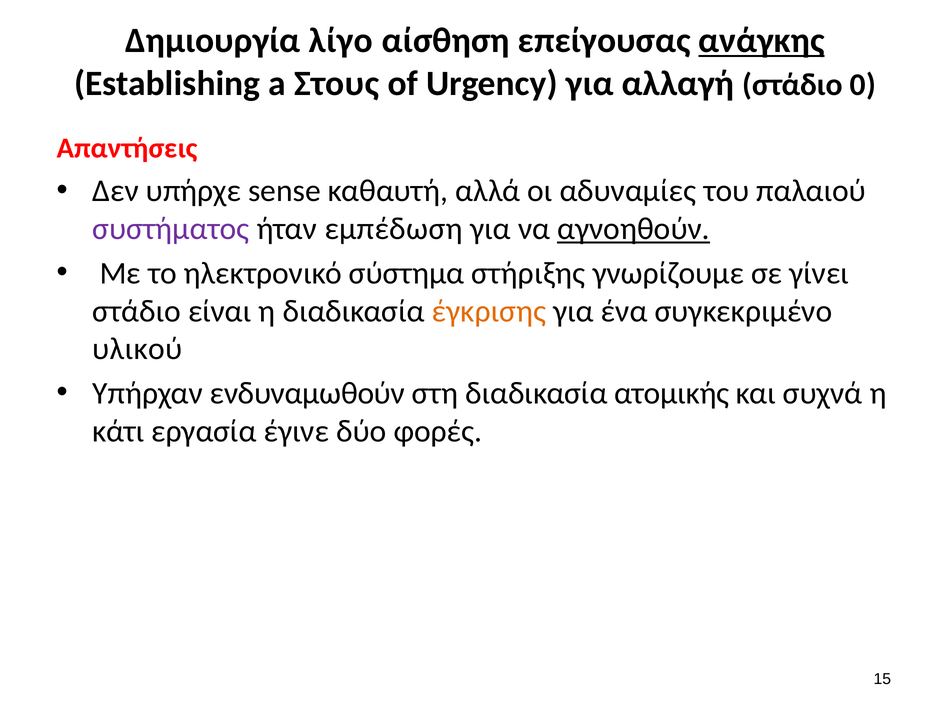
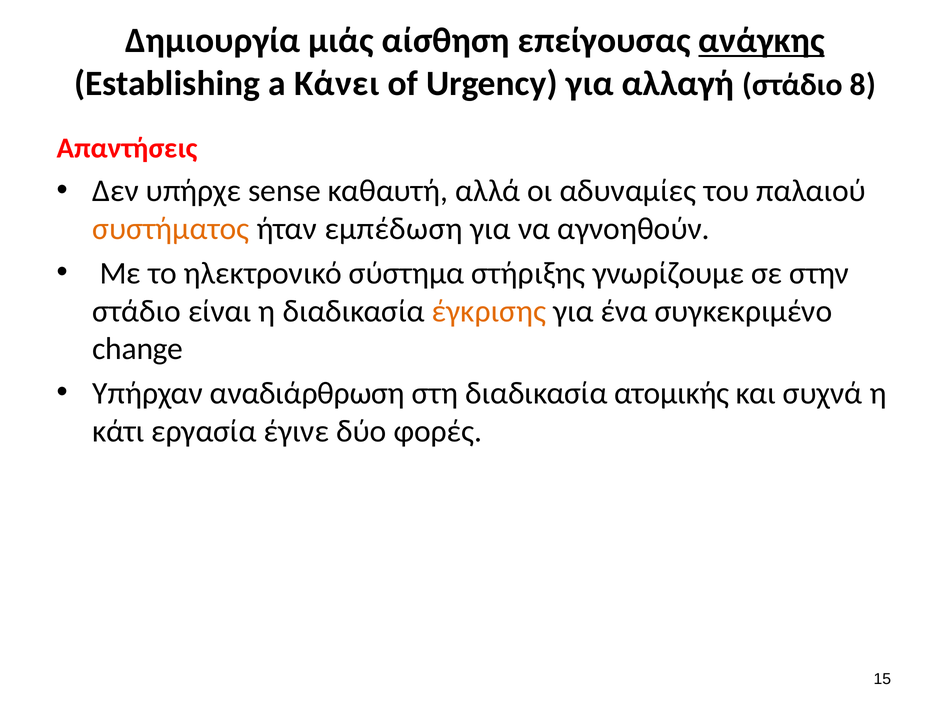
λίγο: λίγο -> μιάς
Στους: Στους -> Κάνει
0: 0 -> 8
συστήματος colour: purple -> orange
αγνοηθούν underline: present -> none
γίνει: γίνει -> στην
υλικού: υλικού -> change
ενδυναμωθούν: ενδυναμωθούν -> αναδιάρθρωση
